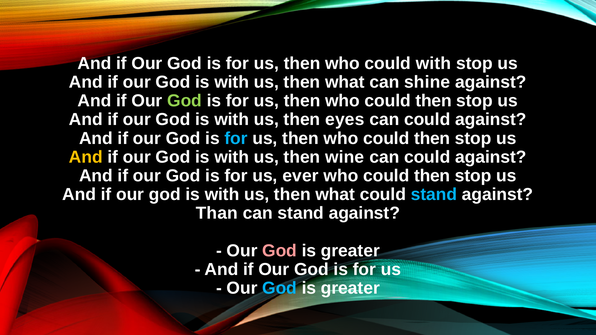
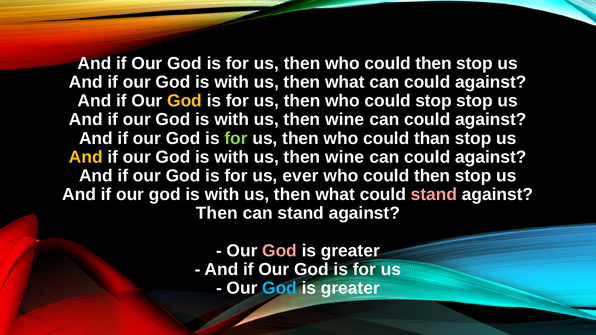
then who could with: with -> then
what can shine: shine -> could
God at (185, 101) colour: light green -> yellow
then at (434, 101): then -> stop
eyes at (345, 120): eyes -> wine
for at (236, 138) colour: light blue -> light green
then at (432, 138): then -> than
stand at (434, 195) colour: light blue -> pink
Than at (217, 213): Than -> Then
